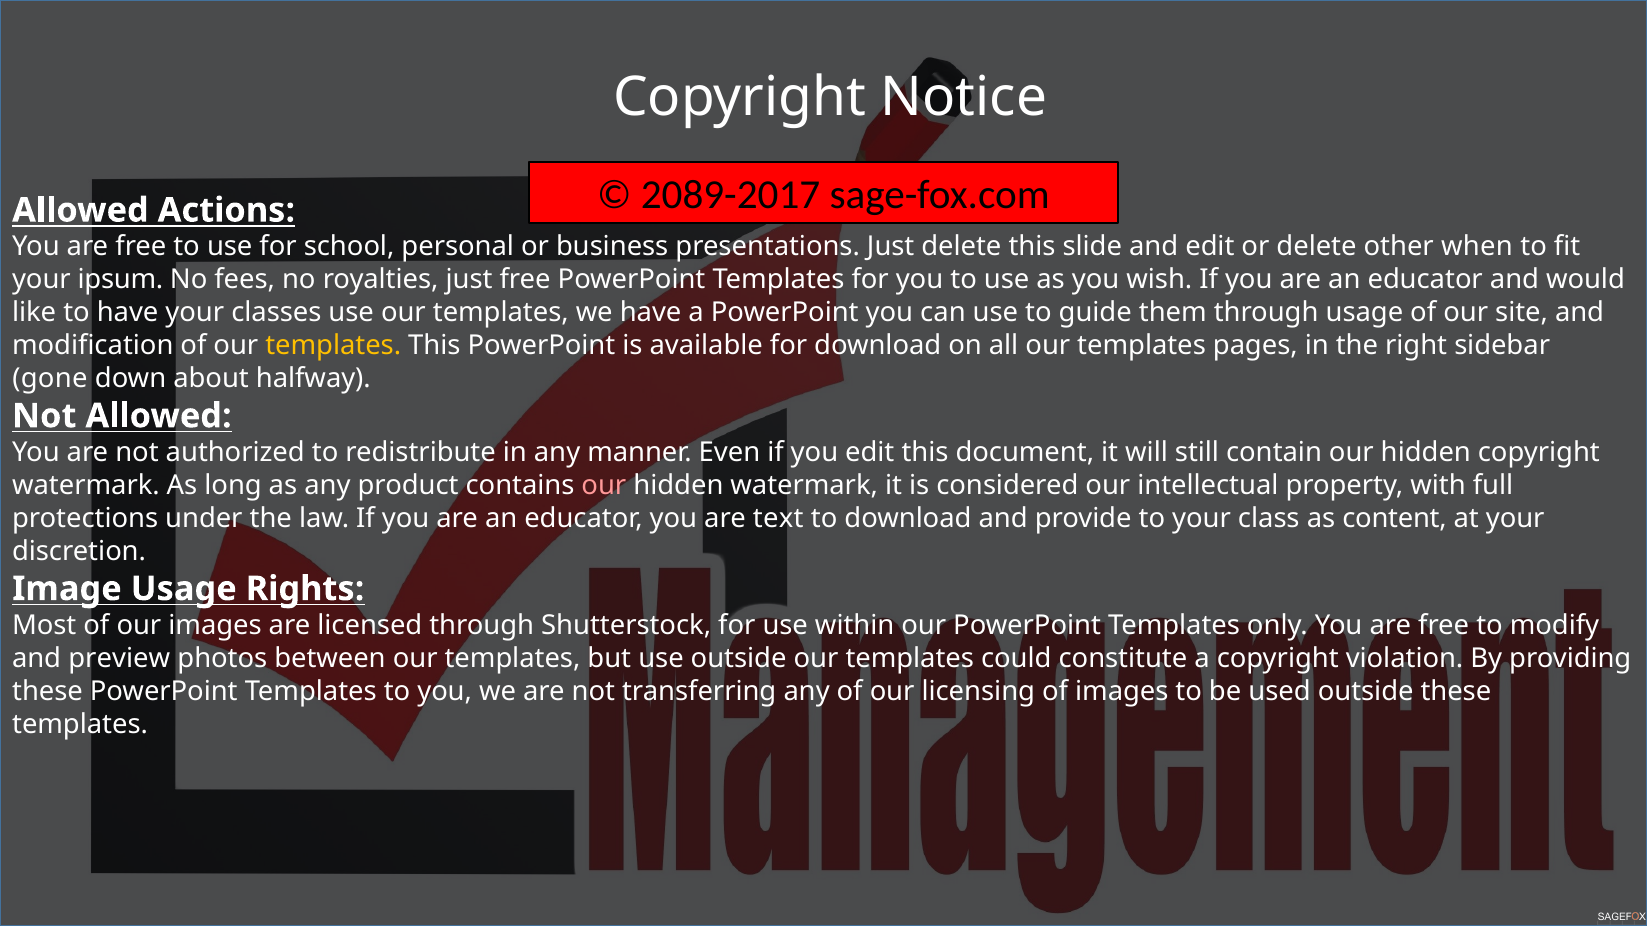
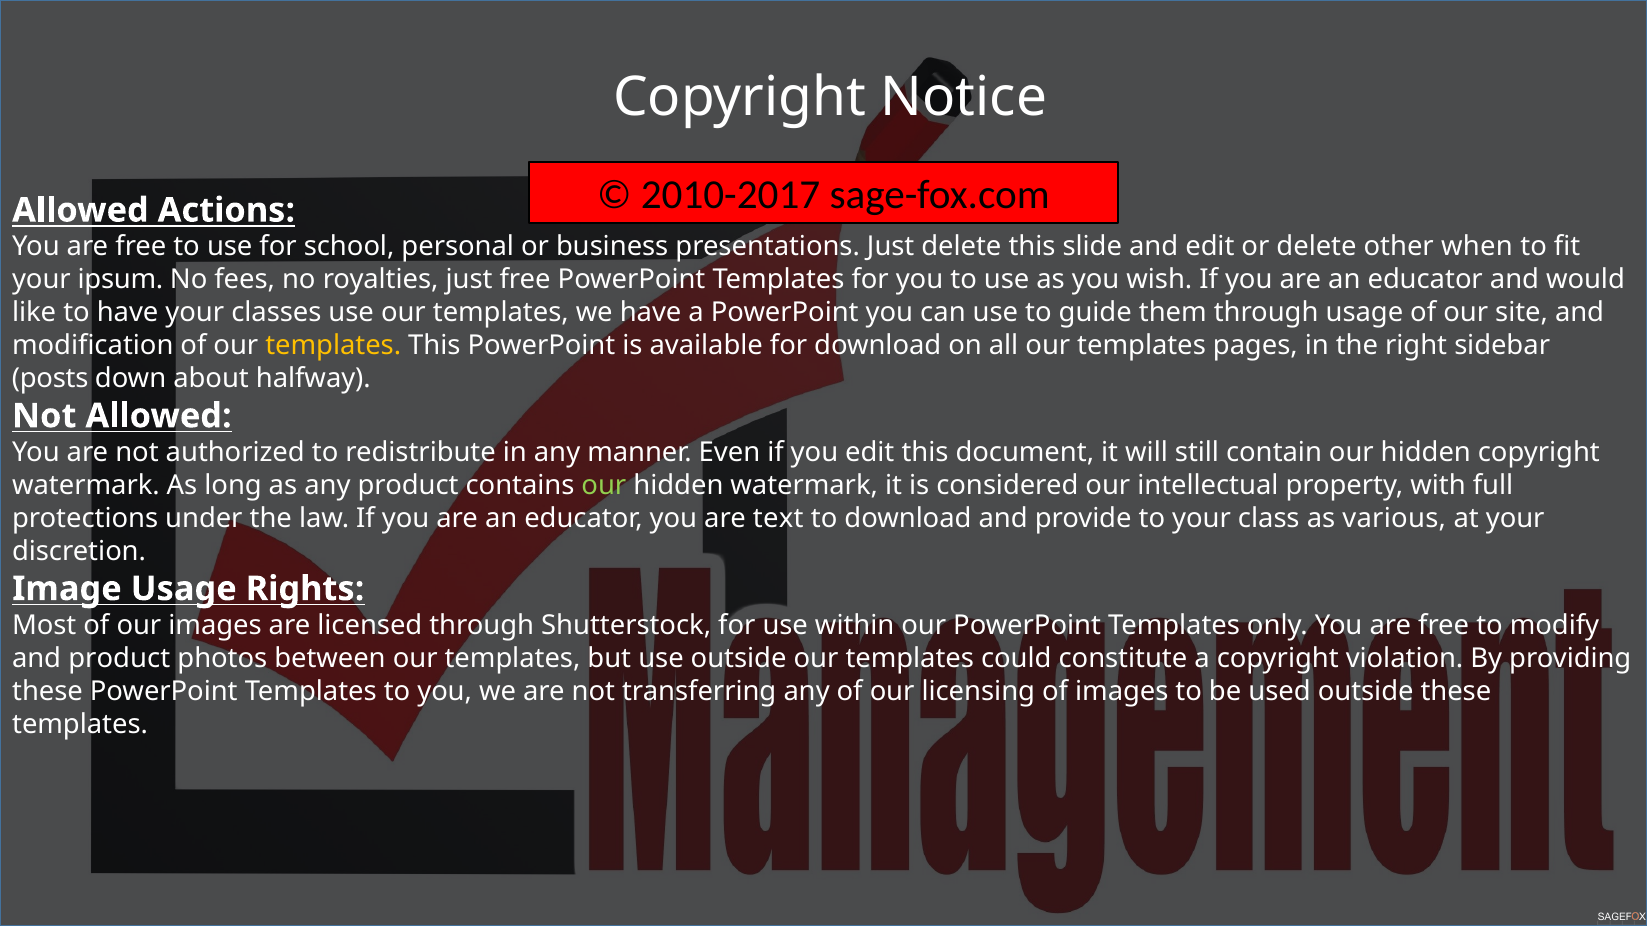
2089-2017: 2089-2017 -> 2010-2017
gone: gone -> posts
our at (604, 486) colour: pink -> light green
content: content -> various
and preview: preview -> product
